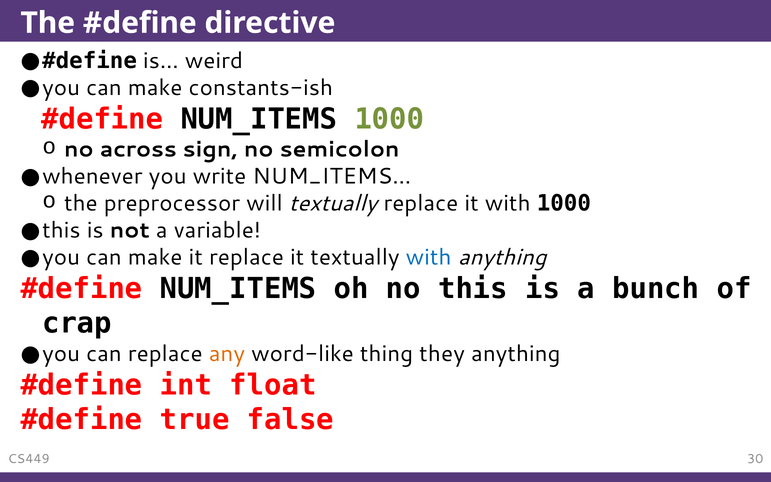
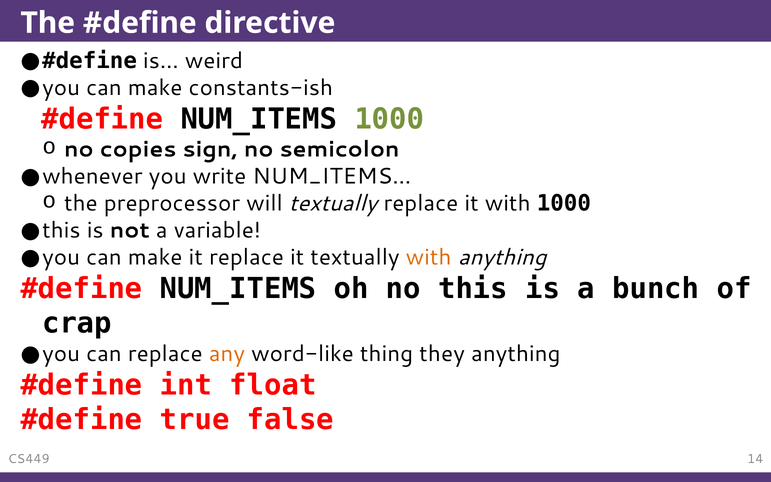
across: across -> copies
with at (429, 257) colour: blue -> orange
30: 30 -> 14
